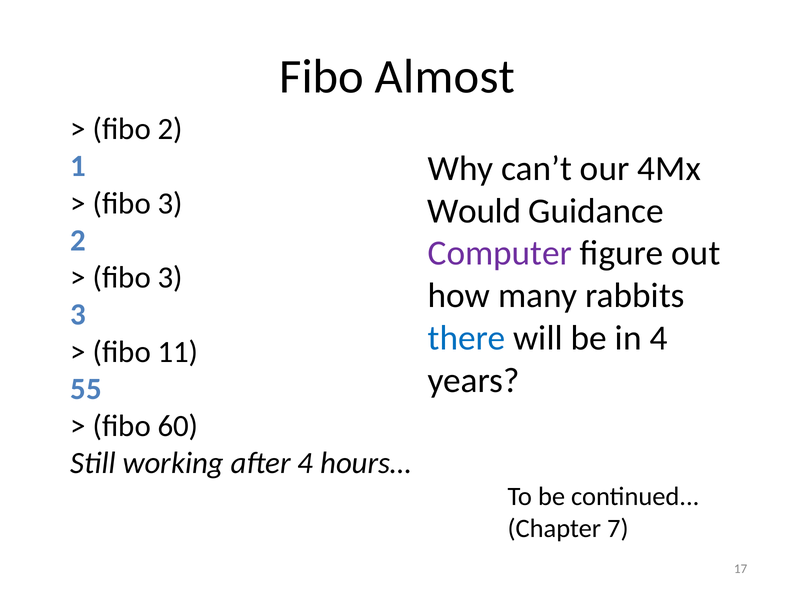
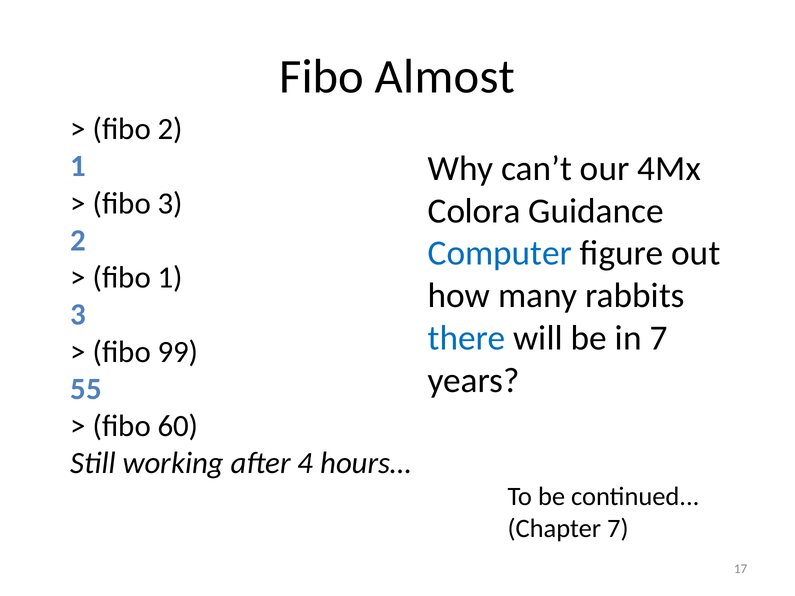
Would: Would -> Colora
Computer colour: purple -> blue
3 at (170, 278): 3 -> 1
in 4: 4 -> 7
11: 11 -> 99
